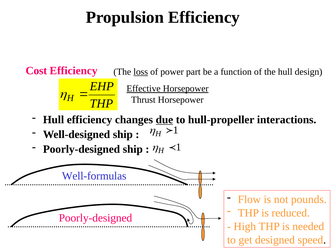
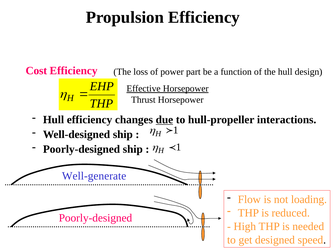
loss underline: present -> none
Well-formulas: Well-formulas -> Well-generate
pounds: pounds -> loading
